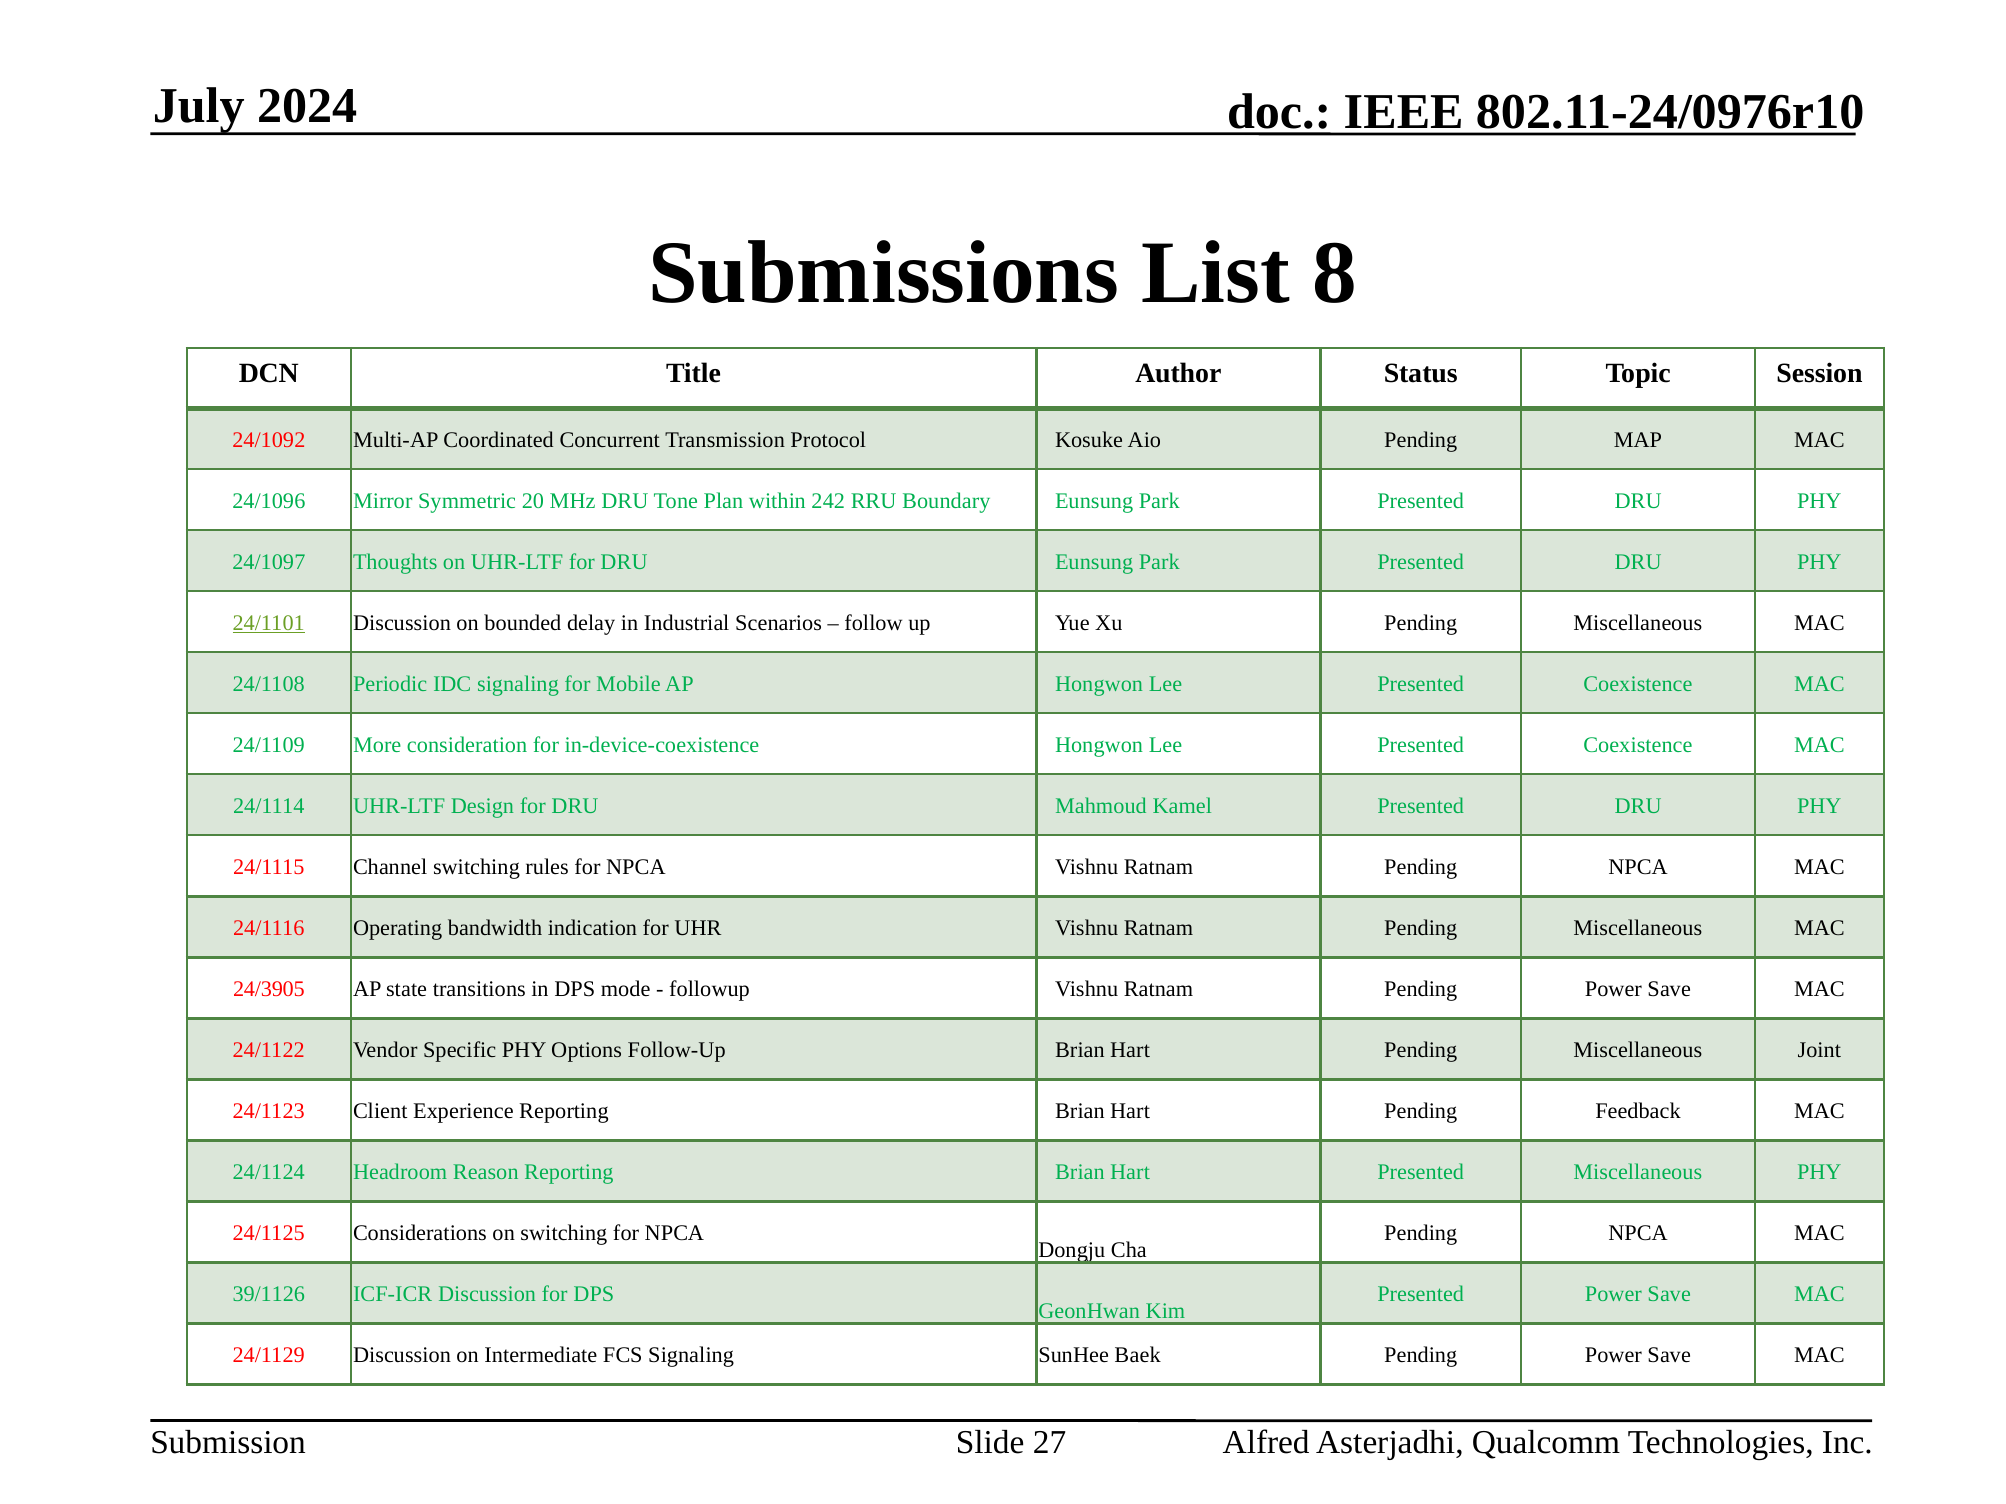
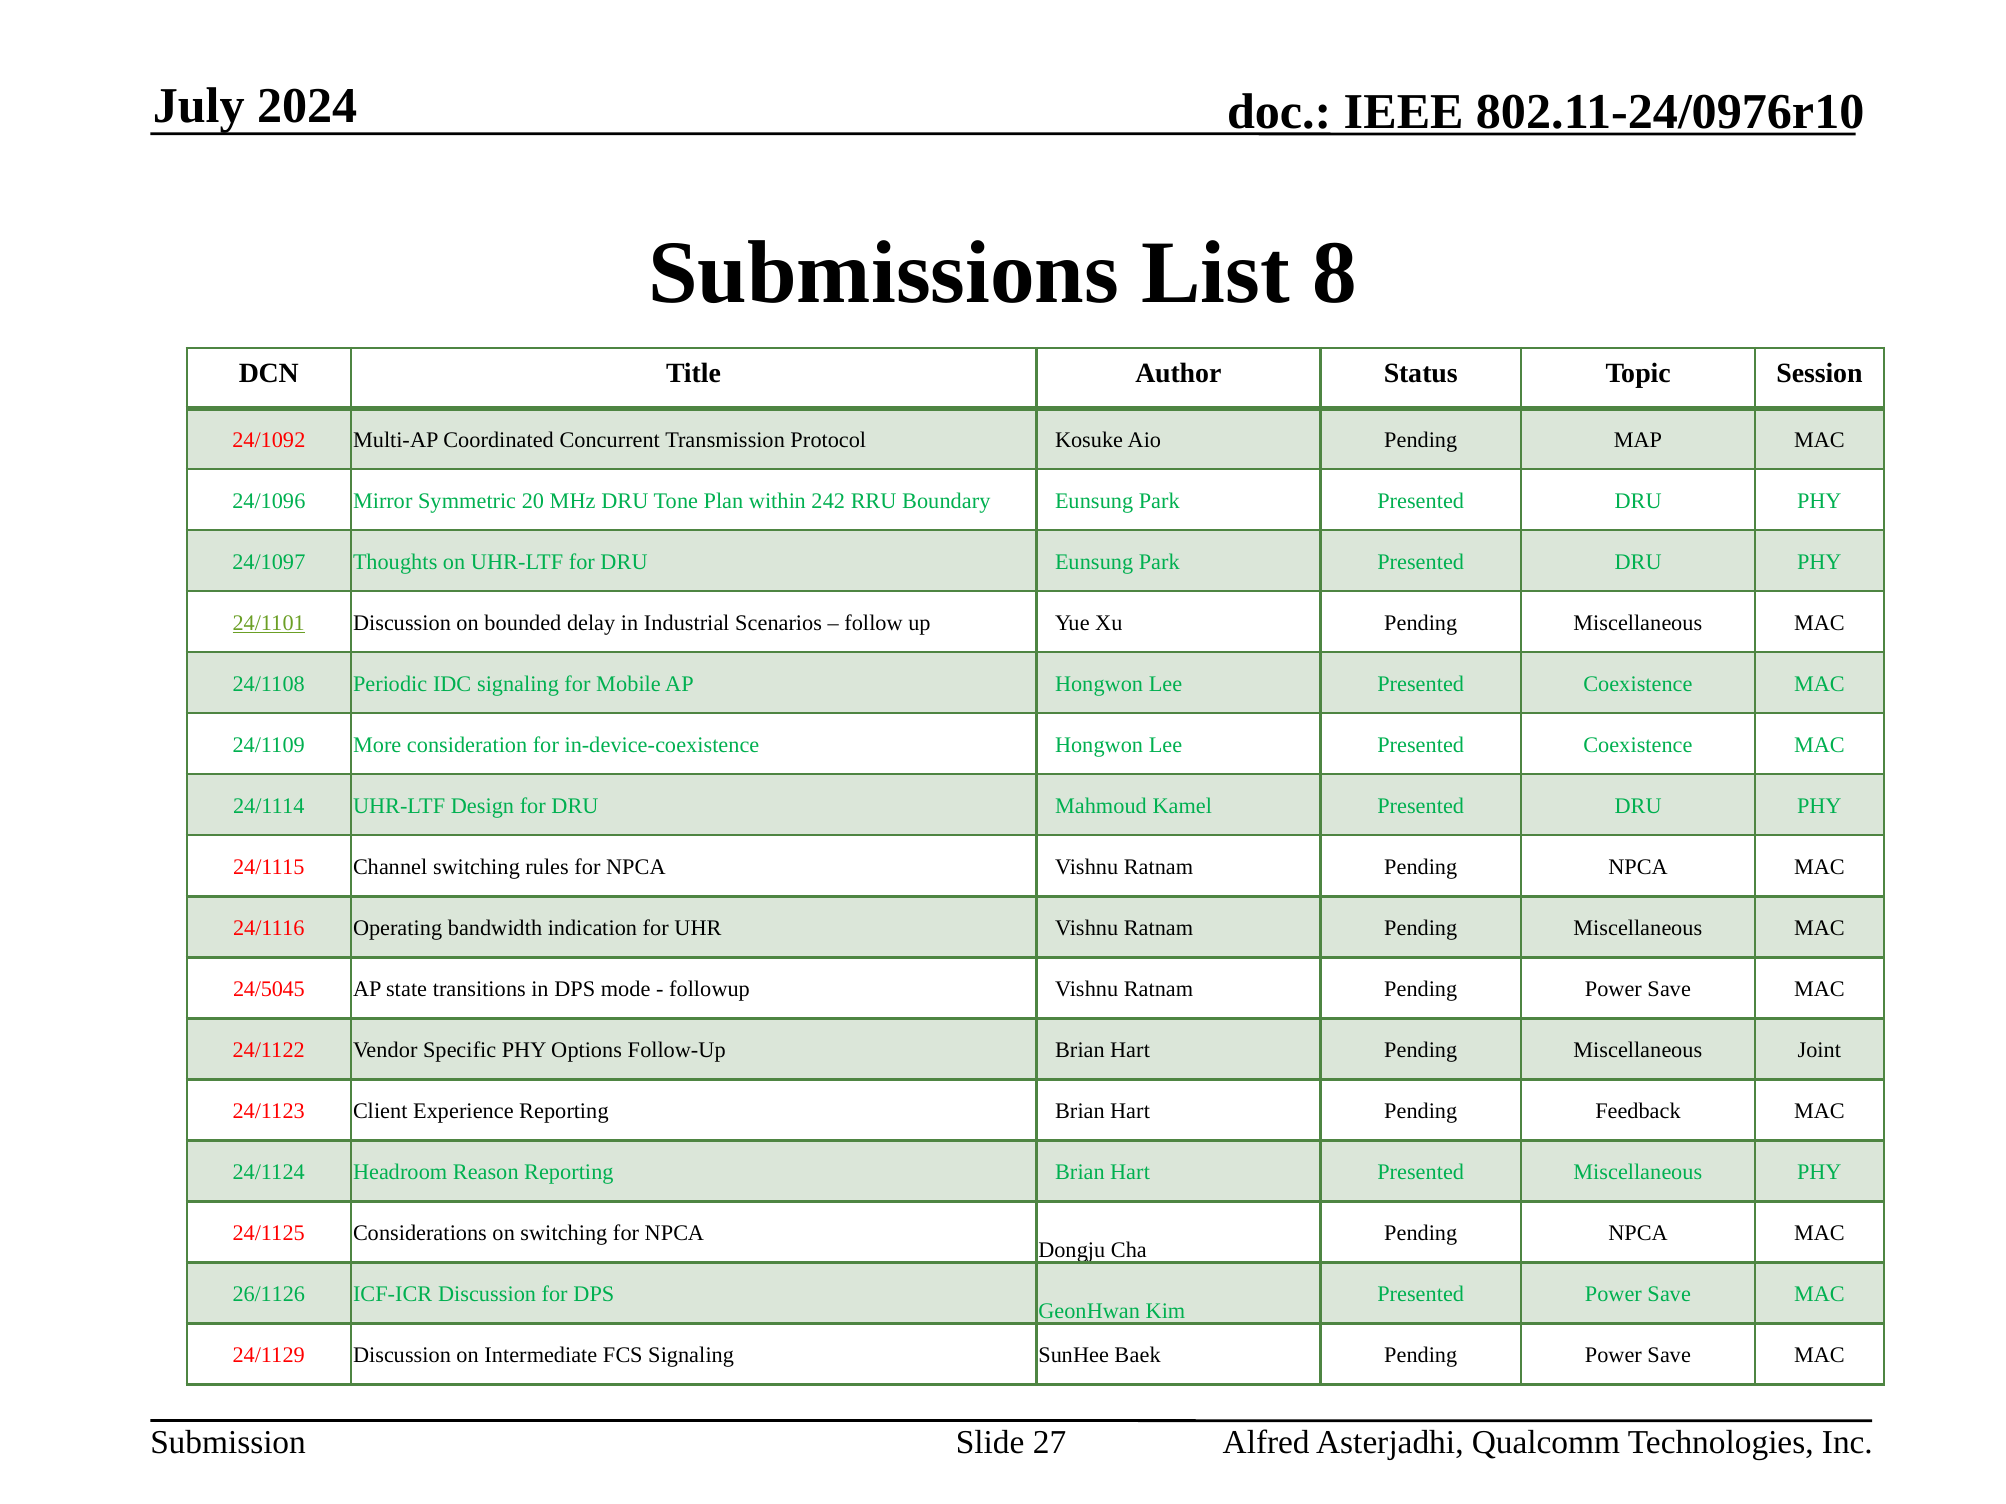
24/3905: 24/3905 -> 24/5045
39/1126: 39/1126 -> 26/1126
